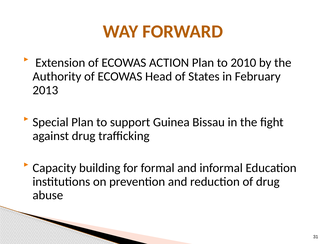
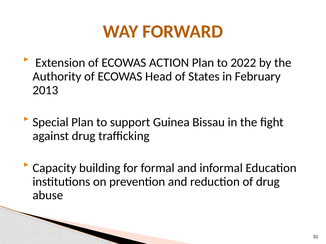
2010: 2010 -> 2022
